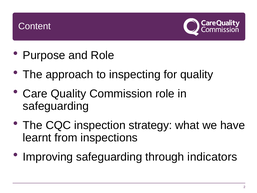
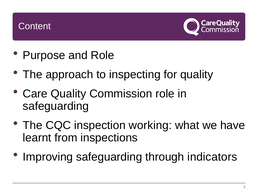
strategy: strategy -> working
